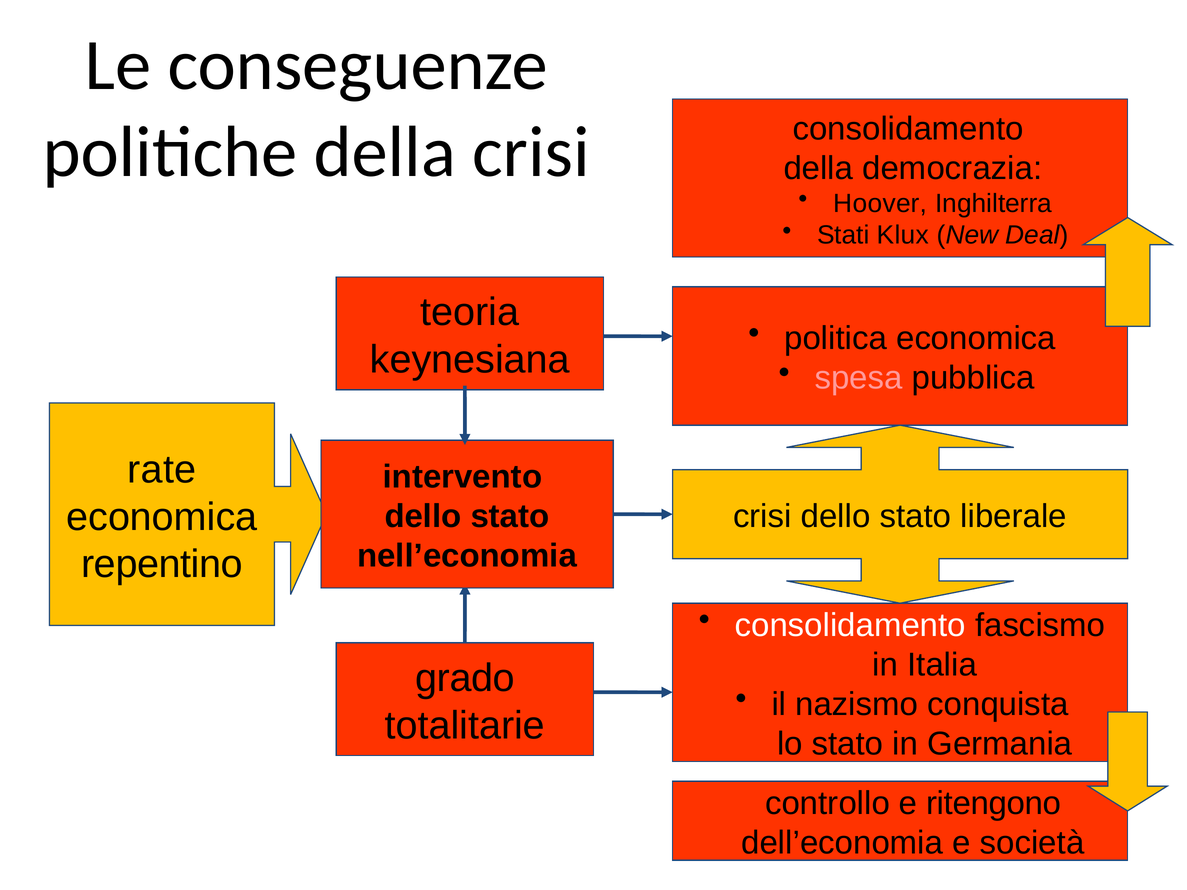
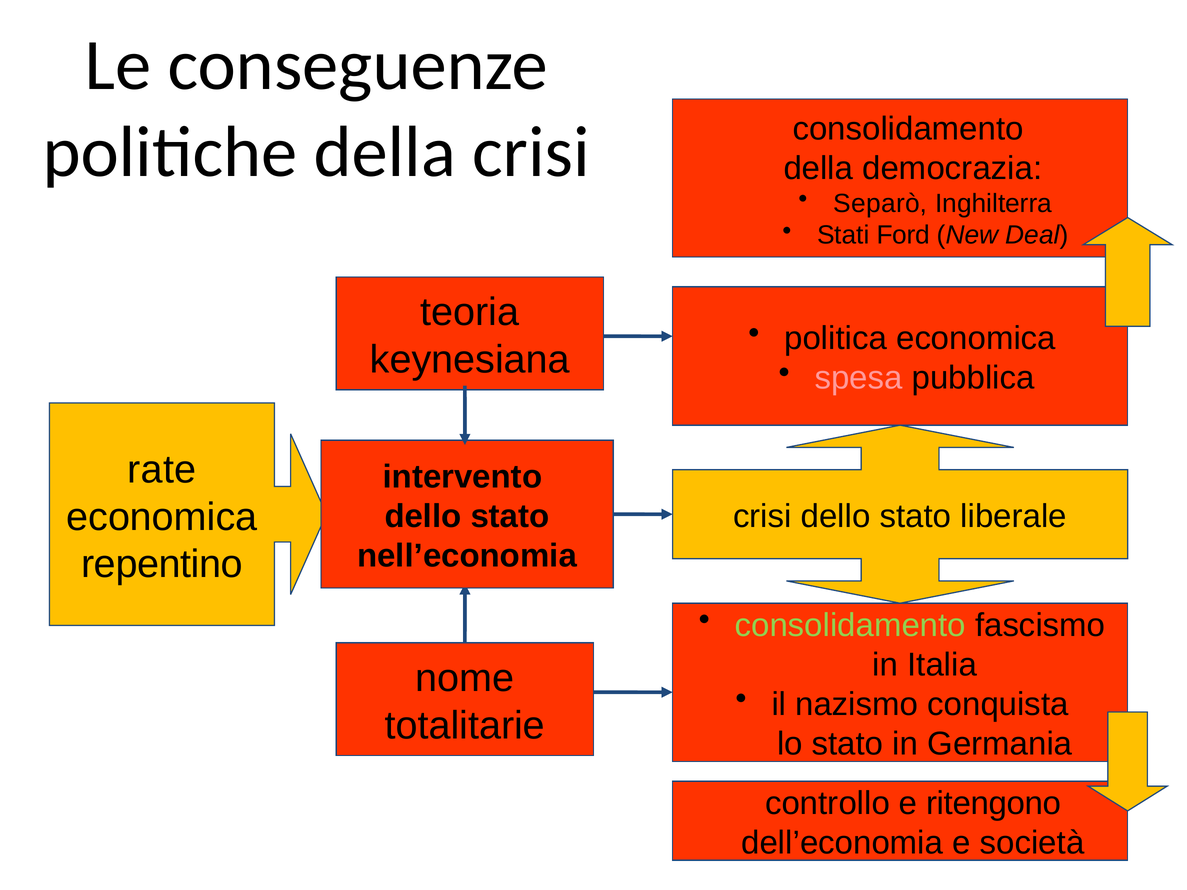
Hoover: Hoover -> Separò
Klux: Klux -> Ford
consolidamento at (850, 625) colour: white -> light green
grado: grado -> nome
